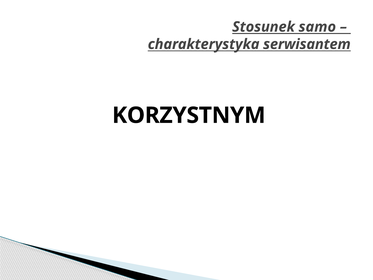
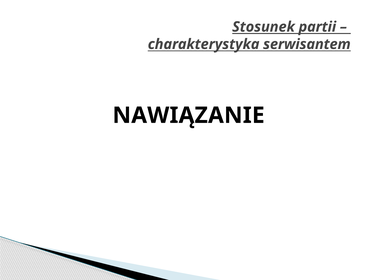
samo: samo -> partii
KORZYSTNYM: KORZYSTNYM -> NAWIĄZANIE
